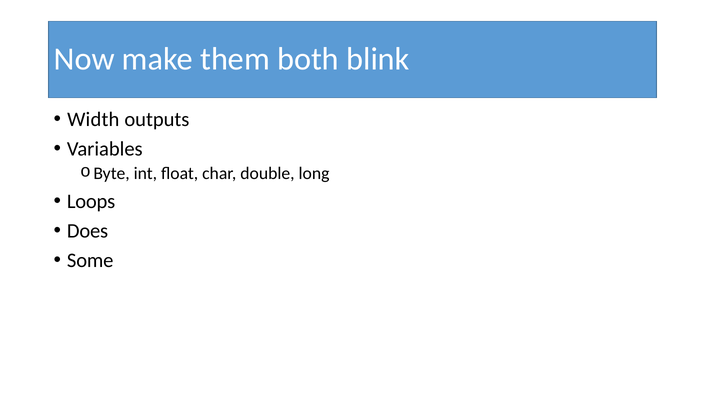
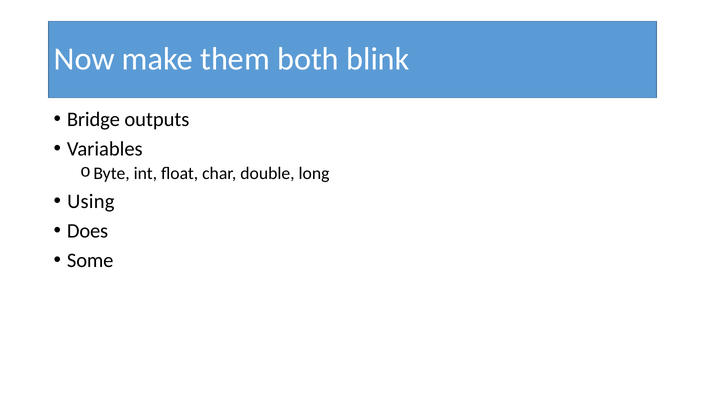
Width: Width -> Bridge
Loops: Loops -> Using
